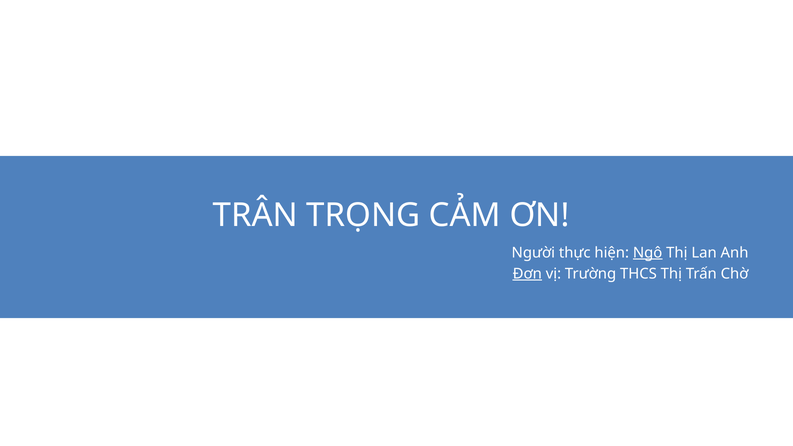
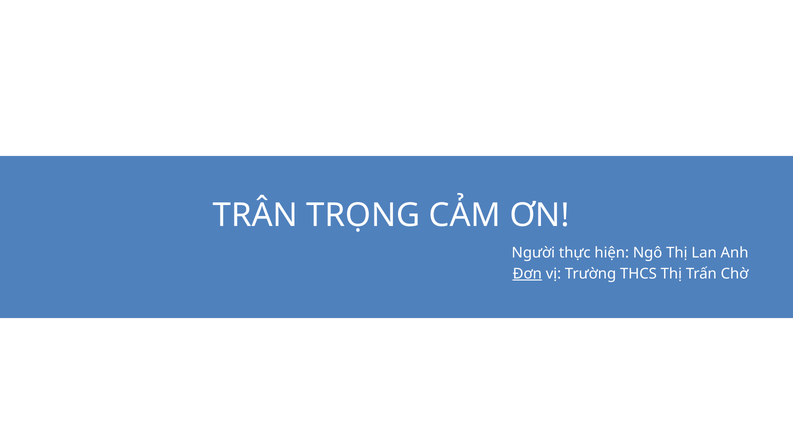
Ngô underline: present -> none
